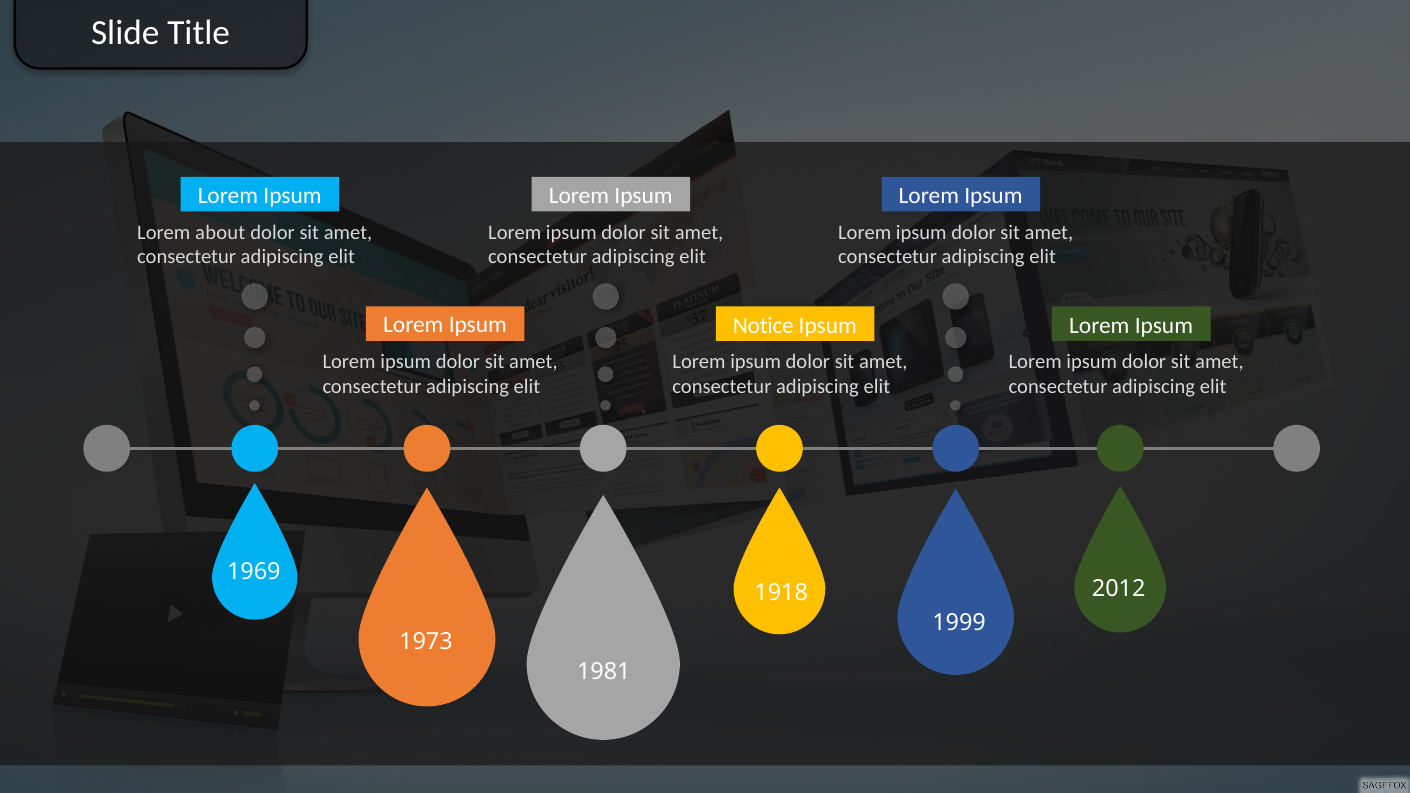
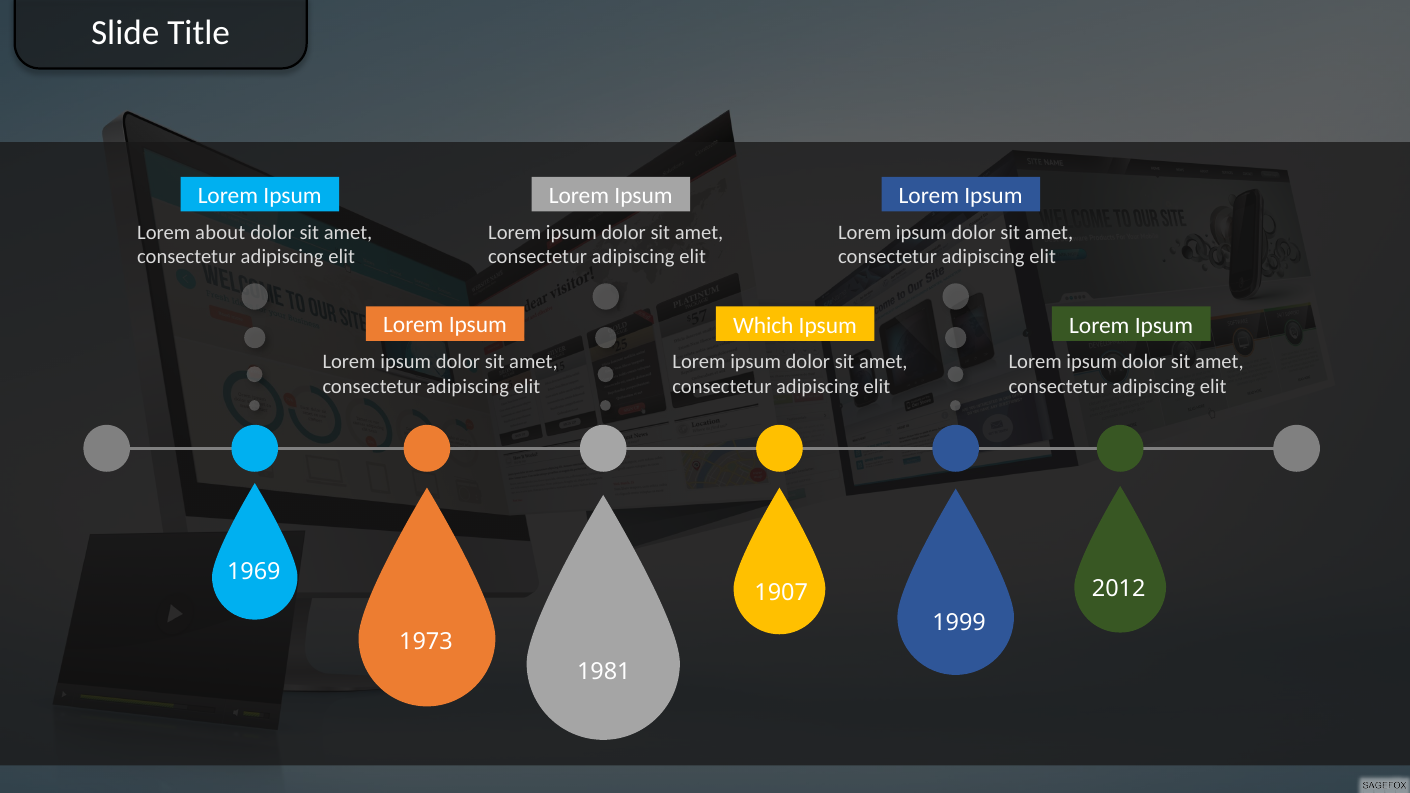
Notice: Notice -> Which
1918: 1918 -> 1907
